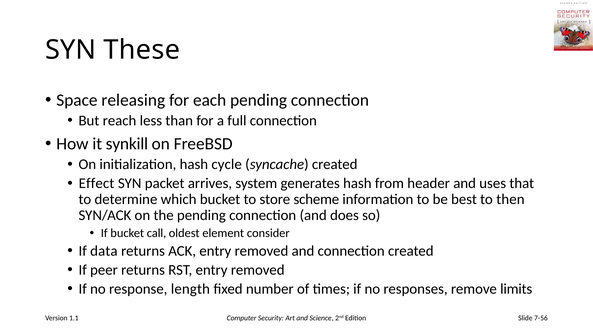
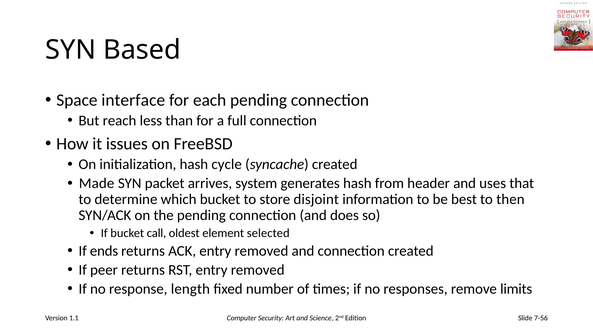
These: These -> Based
releasing: releasing -> interface
synkill: synkill -> issues
Effect: Effect -> Made
scheme: scheme -> disjoint
consider: consider -> selected
data: data -> ends
